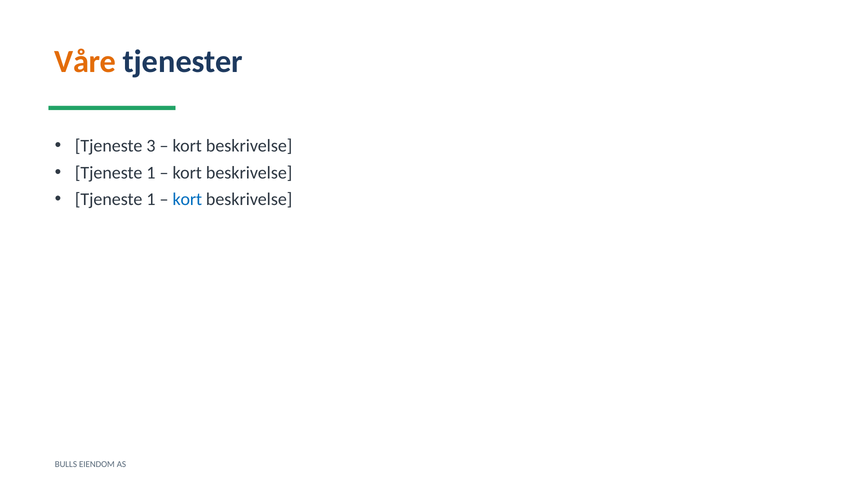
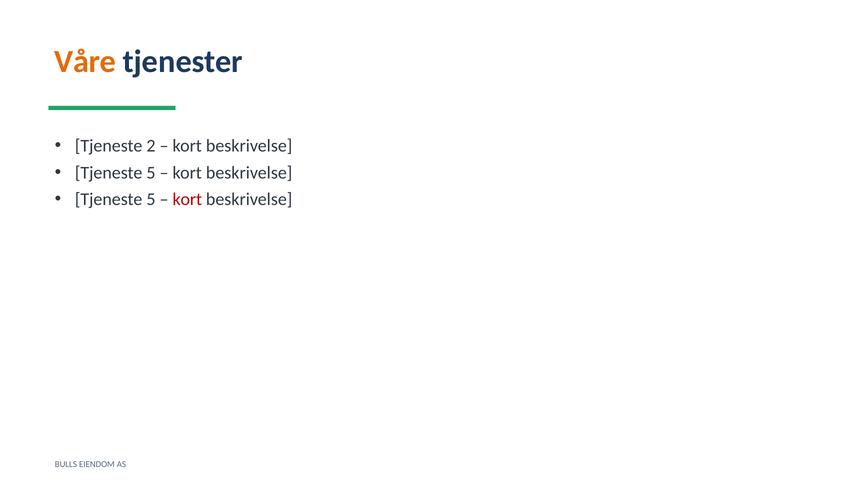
3: 3 -> 2
1 at (151, 173): 1 -> 5
1 at (151, 200): 1 -> 5
kort at (187, 200) colour: blue -> red
